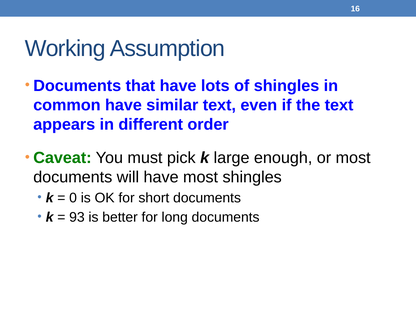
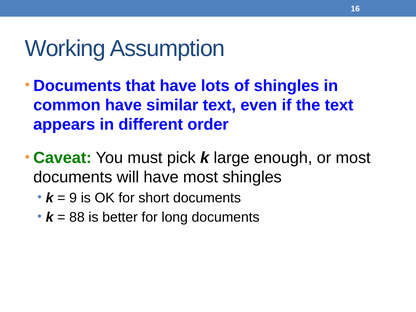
0: 0 -> 9
93: 93 -> 88
